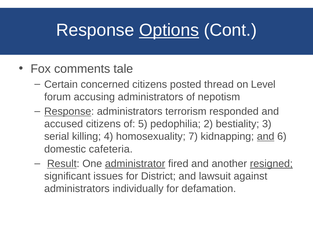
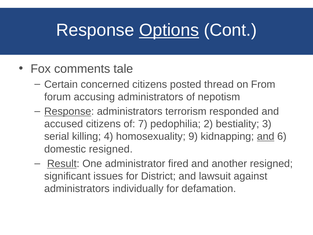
Level: Level -> From
5: 5 -> 7
7: 7 -> 9
domestic cafeteria: cafeteria -> resigned
administrator underline: present -> none
resigned at (271, 164) underline: present -> none
